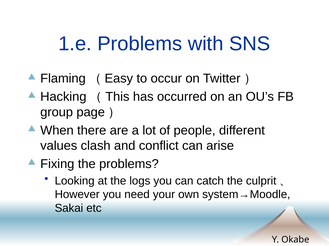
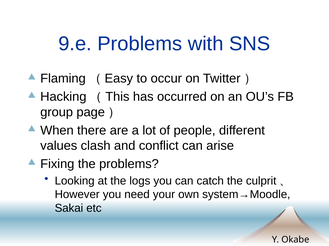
1.e: 1.e -> 9.e
